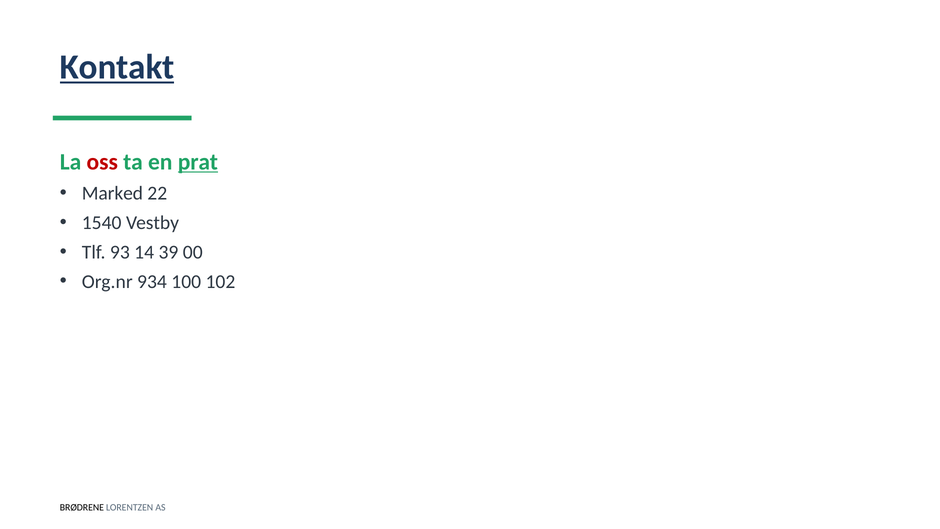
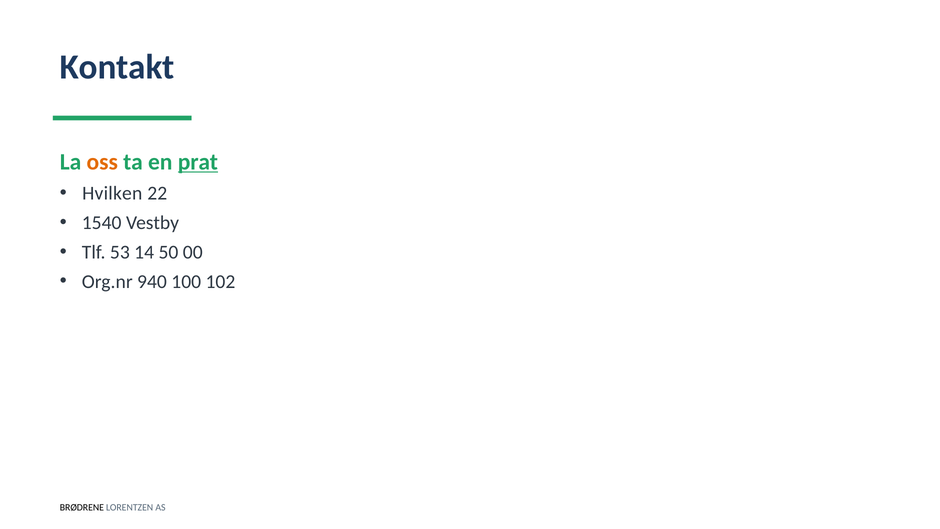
Kontakt underline: present -> none
oss colour: red -> orange
Marked: Marked -> Hvilken
93: 93 -> 53
39: 39 -> 50
934: 934 -> 940
